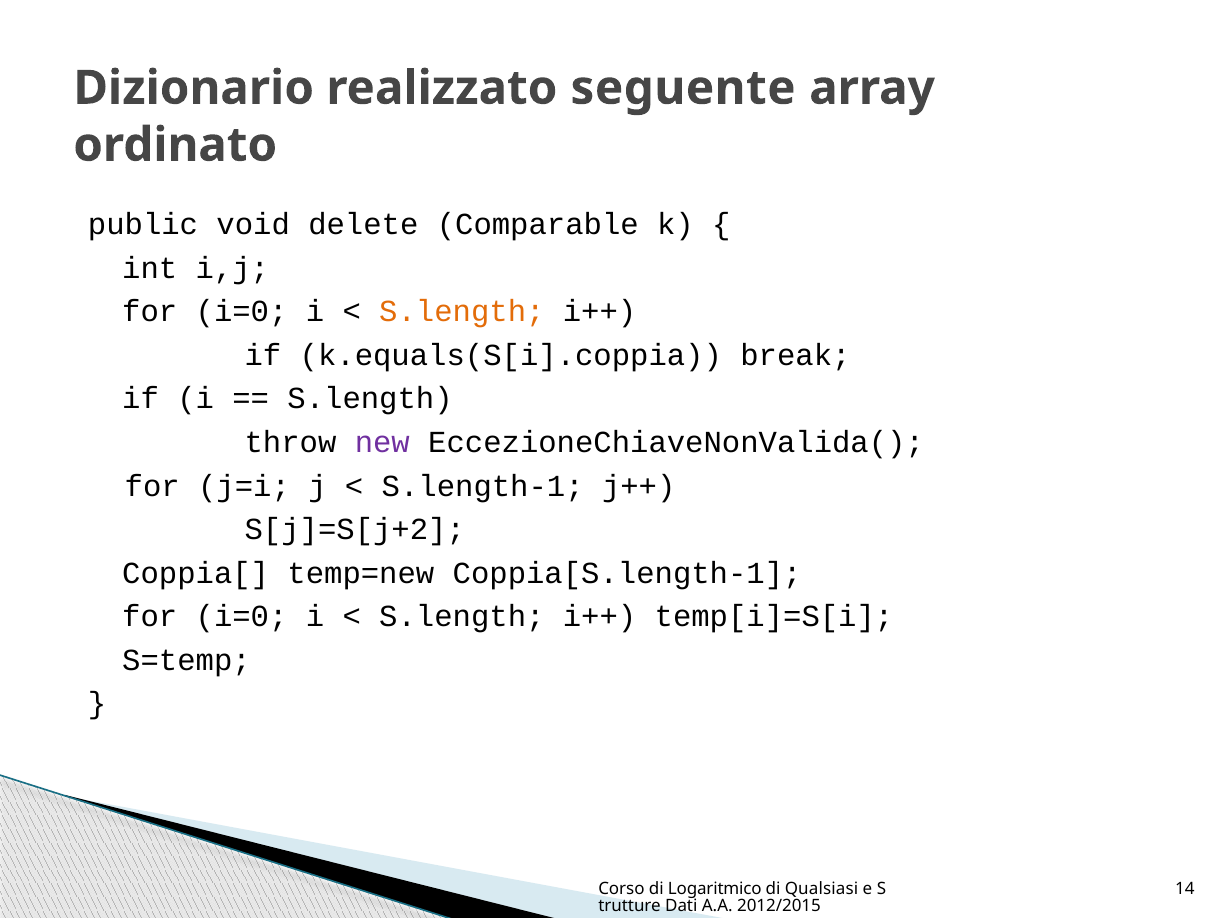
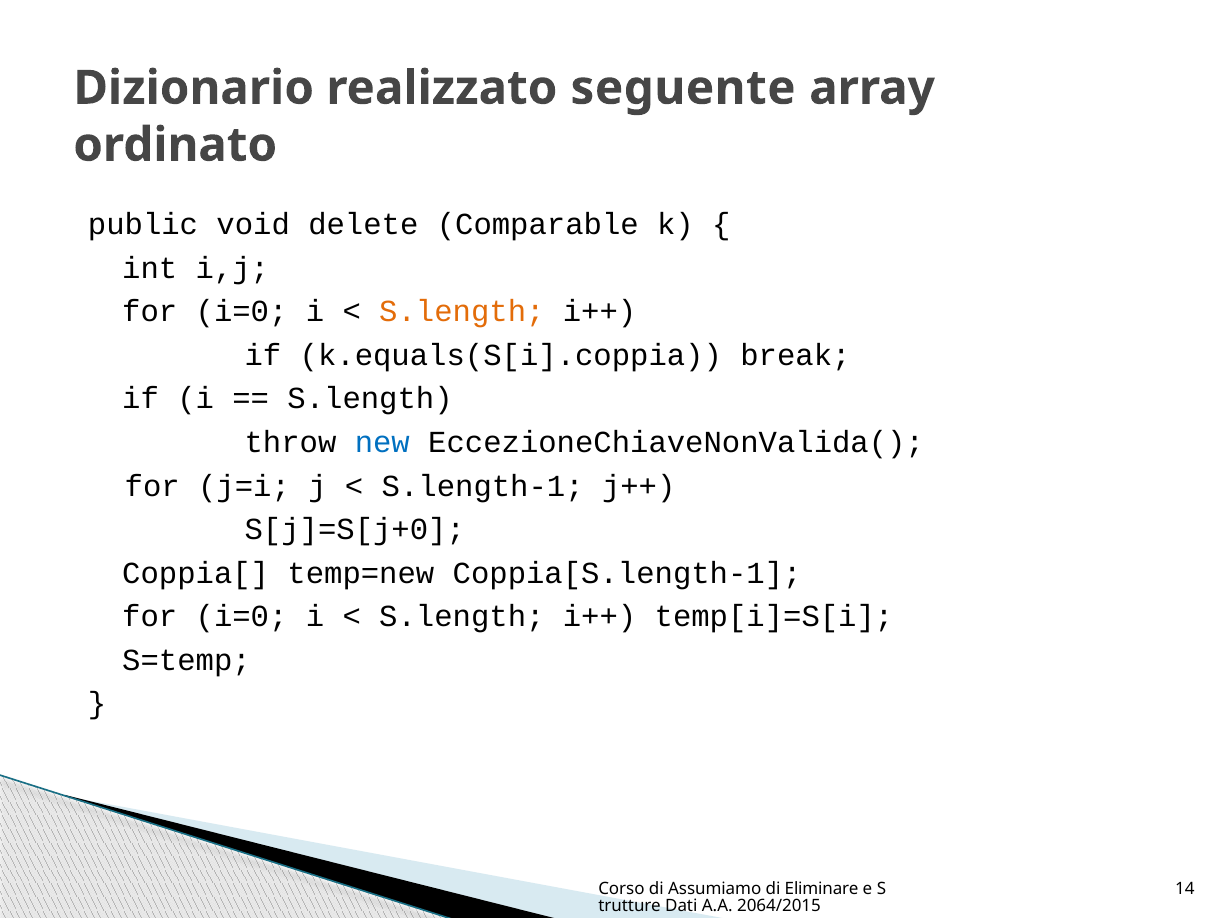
new colour: purple -> blue
S[j]=S[j+2: S[j]=S[j+2 -> S[j]=S[j+0
Logaritmico: Logaritmico -> Assumiamo
Qualsiasi: Qualsiasi -> Eliminare
2012/2015: 2012/2015 -> 2064/2015
